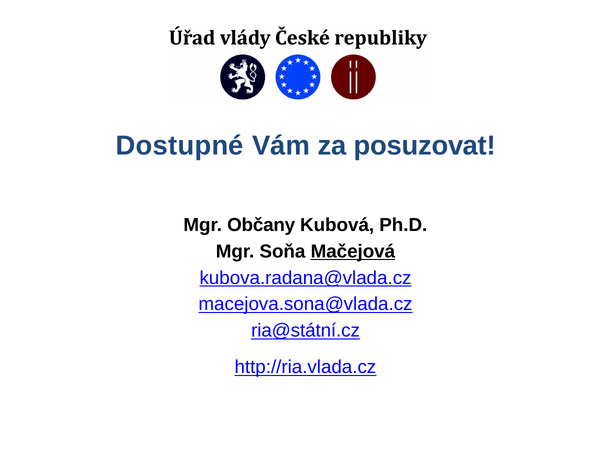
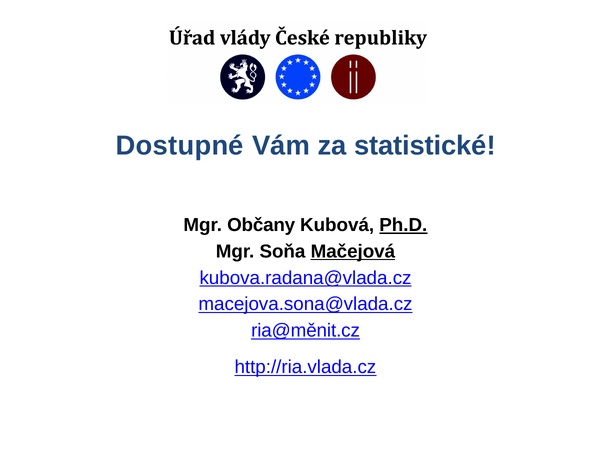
posuzovat: posuzovat -> statistické
Ph.D underline: none -> present
ria@státní.cz: ria@státní.cz -> ria@měnit.cz
